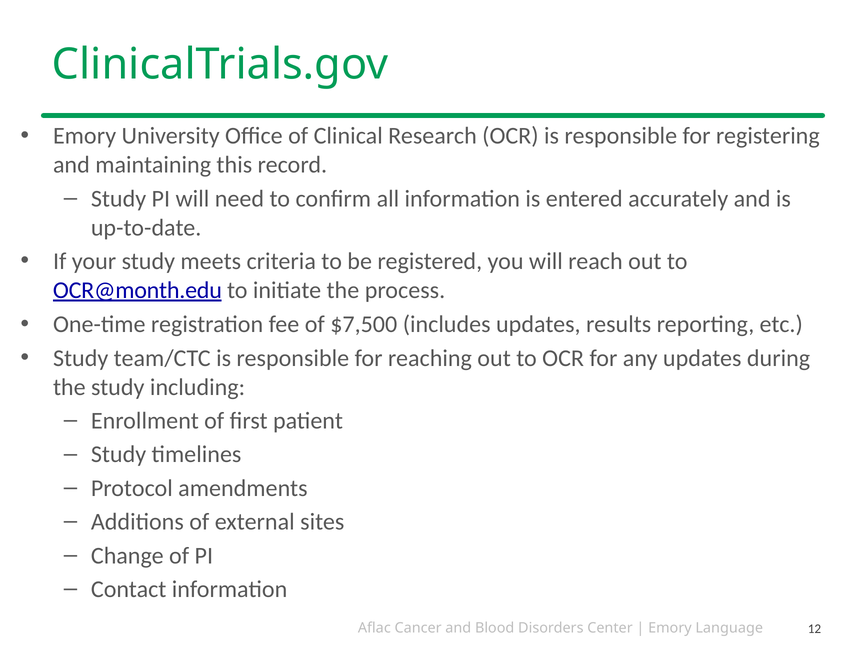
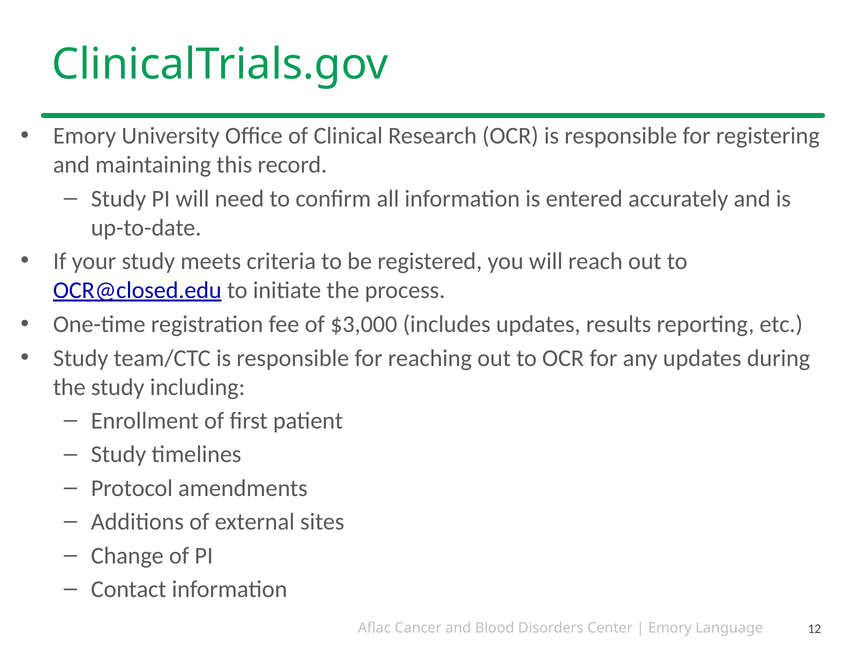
OCR@month.edu: OCR@month.edu -> OCR@closed.edu
$7,500: $7,500 -> $3,000
